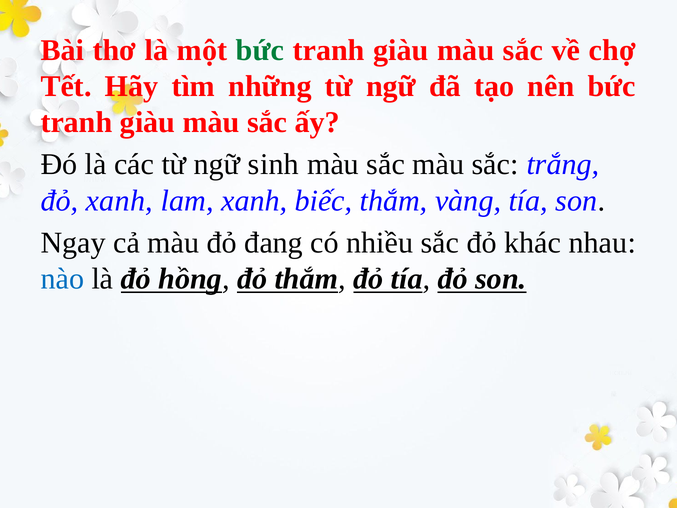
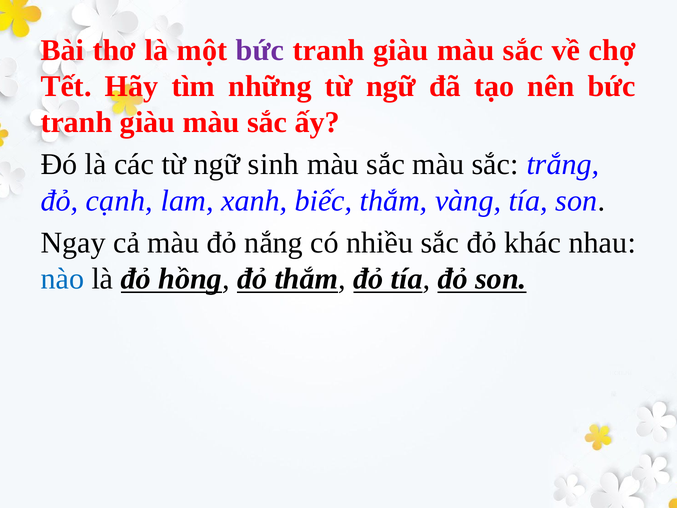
bức at (260, 50) colour: green -> purple
đỏ xanh: xanh -> cạnh
đang: đang -> nắng
